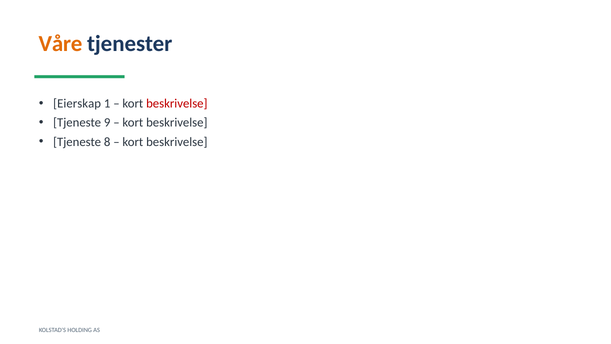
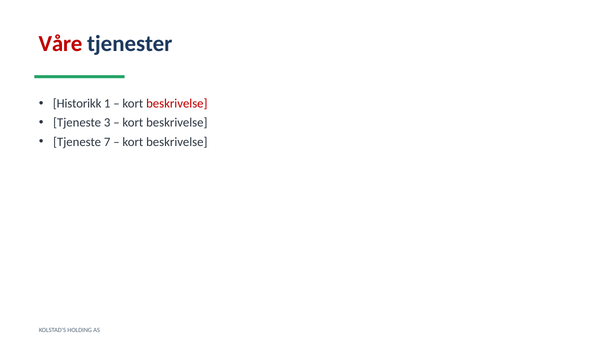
Våre colour: orange -> red
Eierskap: Eierskap -> Historikk
9: 9 -> 3
8: 8 -> 7
